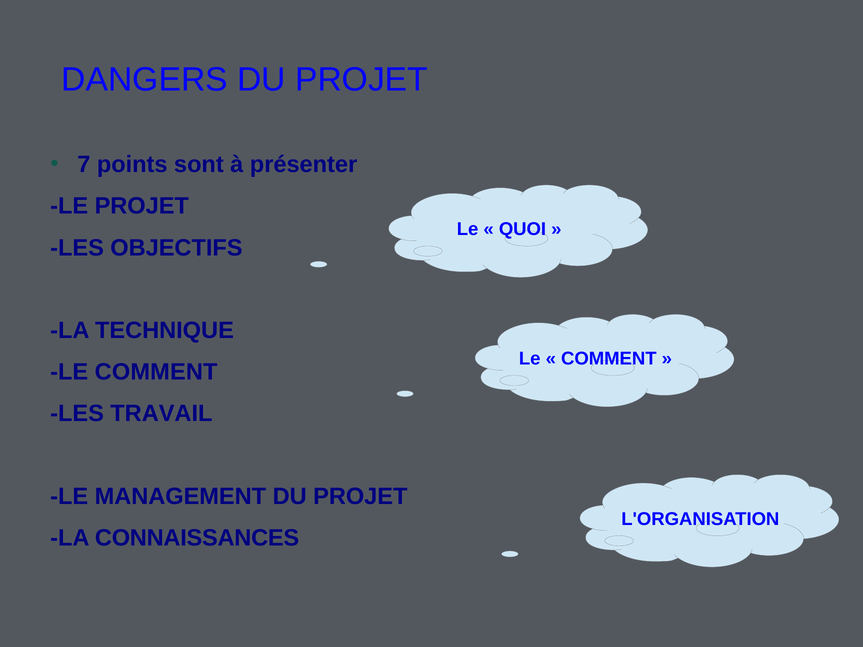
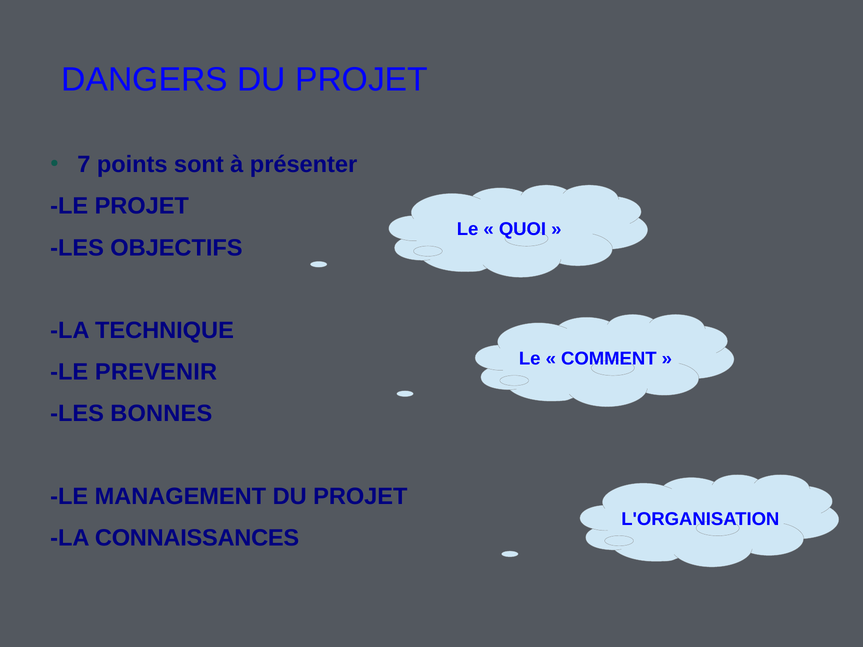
LE COMMENT: COMMENT -> PREVENIR
TRAVAIL: TRAVAIL -> BONNES
